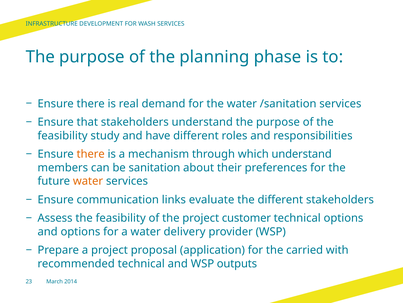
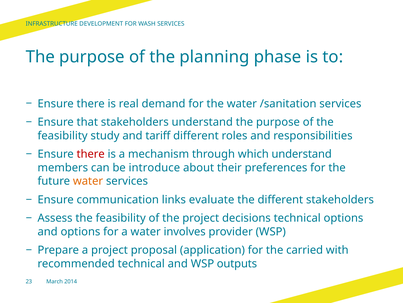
have: have -> tariff
there at (91, 154) colour: orange -> red
sanitation: sanitation -> introduce
customer: customer -> decisions
delivery: delivery -> involves
